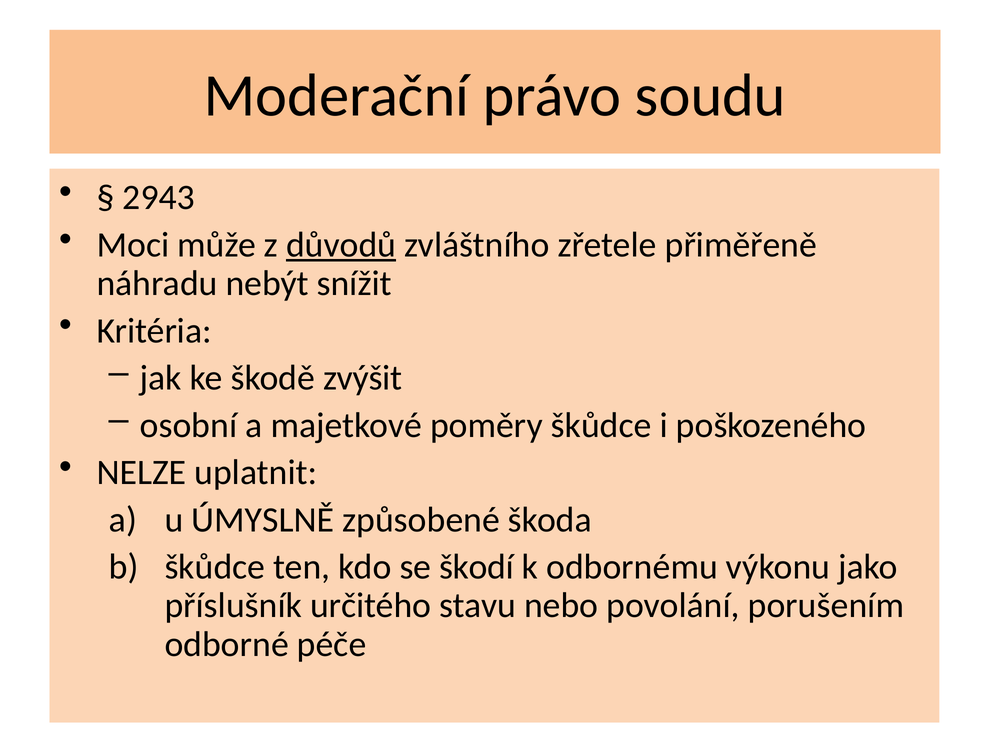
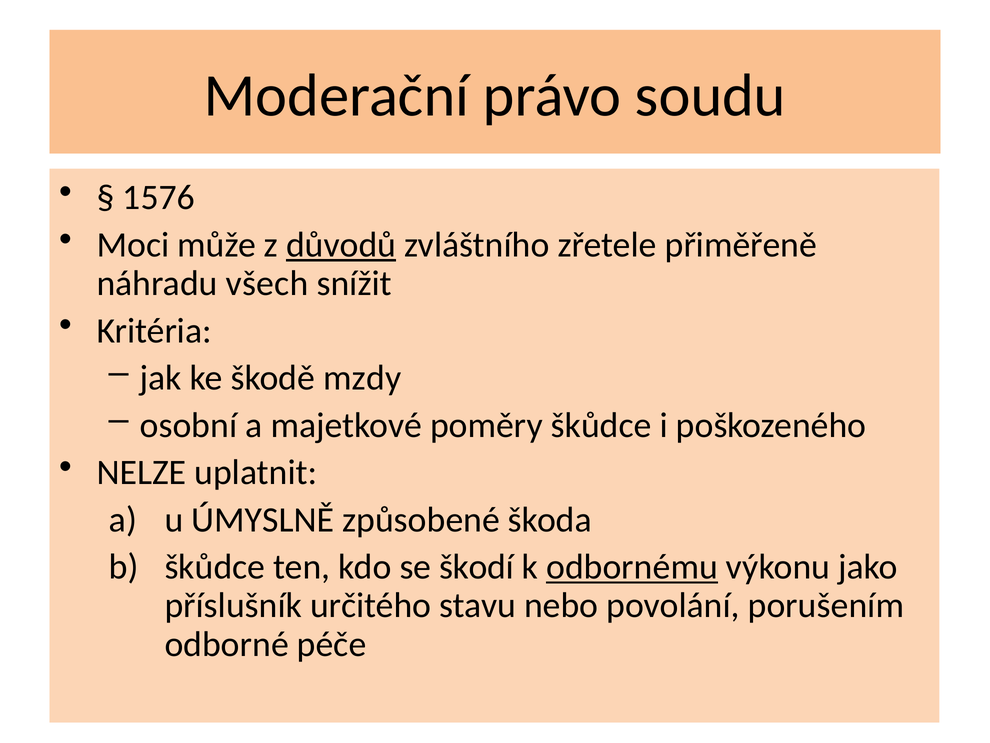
2943: 2943 -> 1576
nebýt: nebýt -> všech
zvýšit: zvýšit -> mzdy
odbornému underline: none -> present
